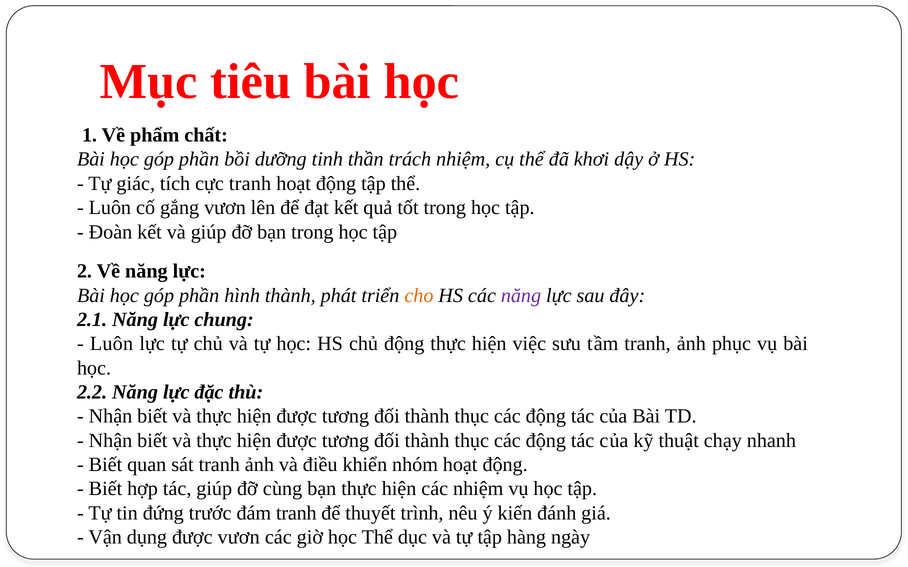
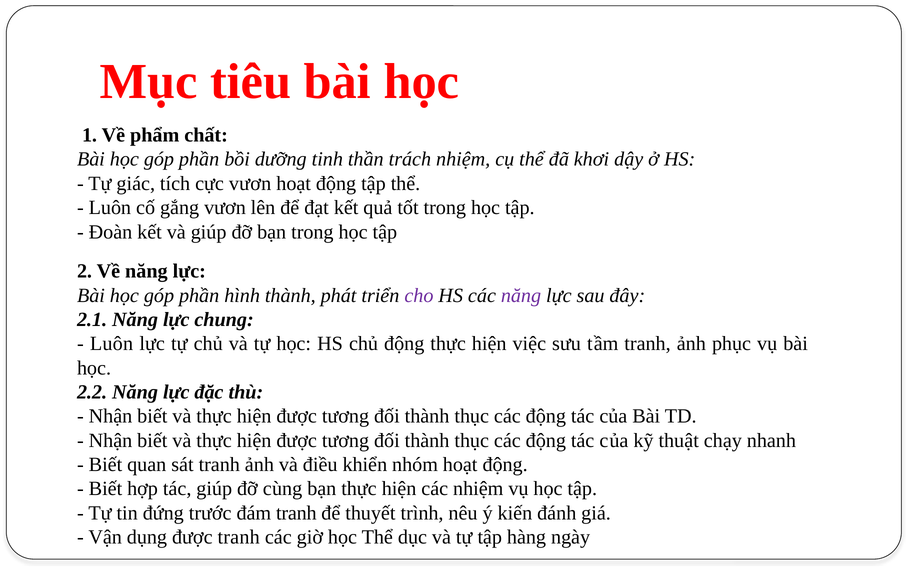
cực tranh: tranh -> vươn
cho colour: orange -> purple
được vươn: vươn -> tranh
